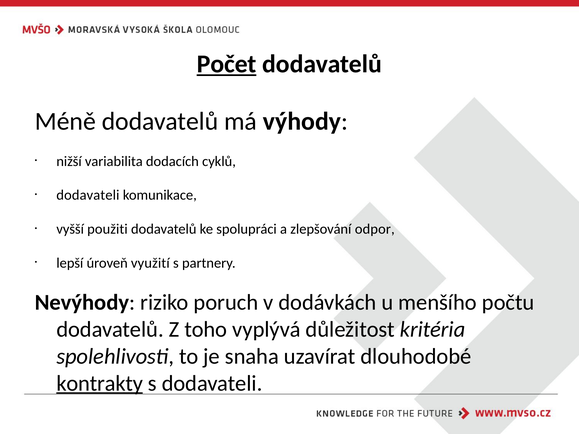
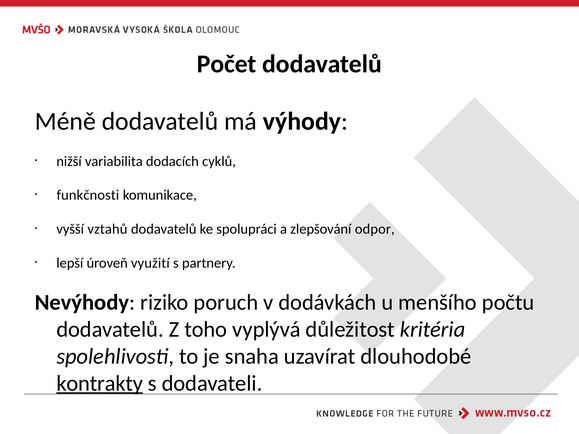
Počet underline: present -> none
dodavateli at (88, 195): dodavateli -> funkčnosti
použiti: použiti -> vztahů
